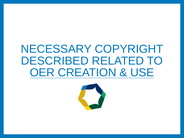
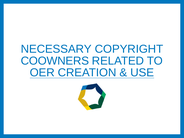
DESCRIBED: DESCRIBED -> COOWNERS
